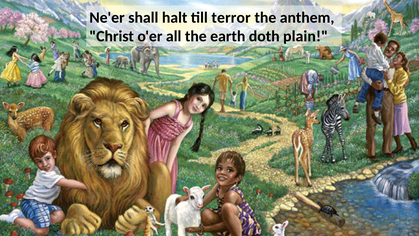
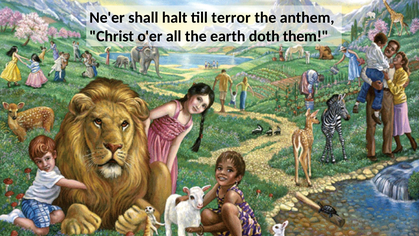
plain: plain -> them
